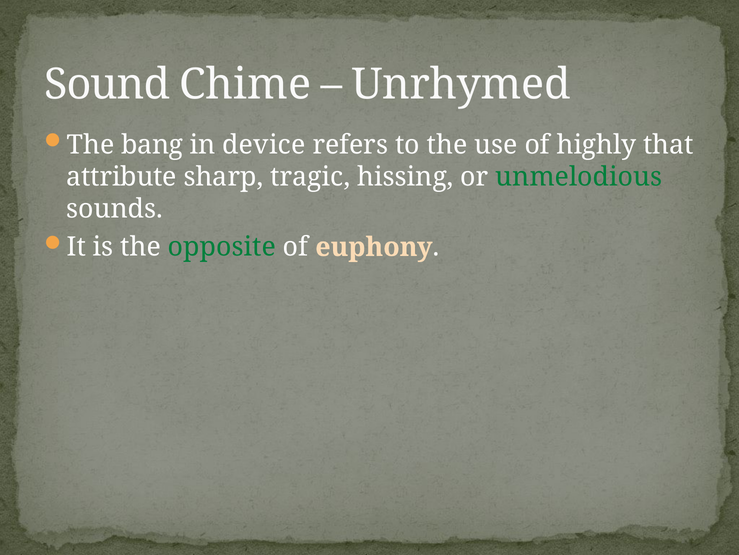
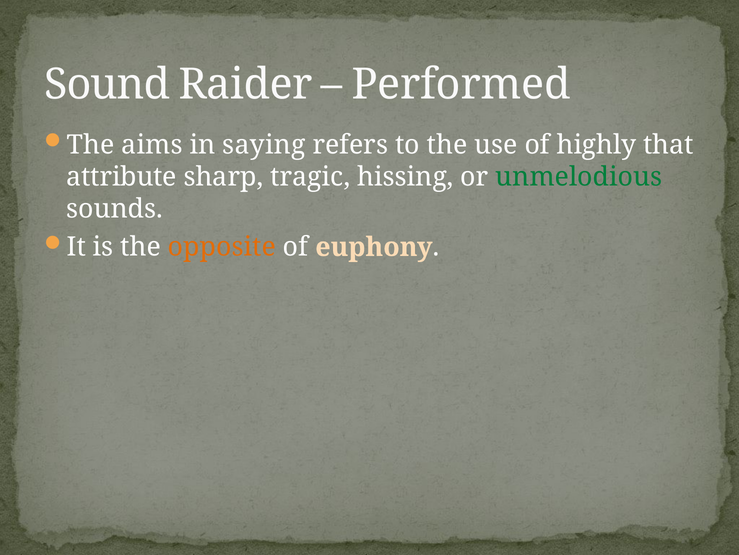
Chime: Chime -> Raider
Unrhymed: Unrhymed -> Performed
bang: bang -> aims
device: device -> saying
opposite colour: green -> orange
